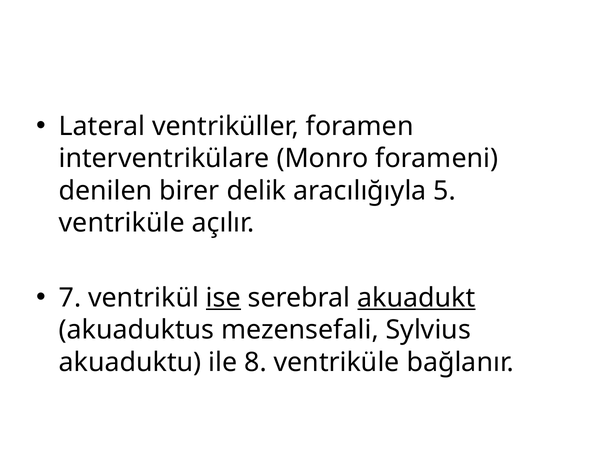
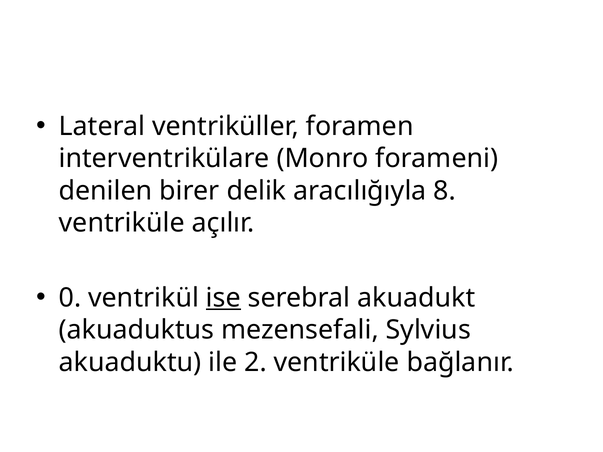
5: 5 -> 8
7: 7 -> 0
akuadukt underline: present -> none
8: 8 -> 2
